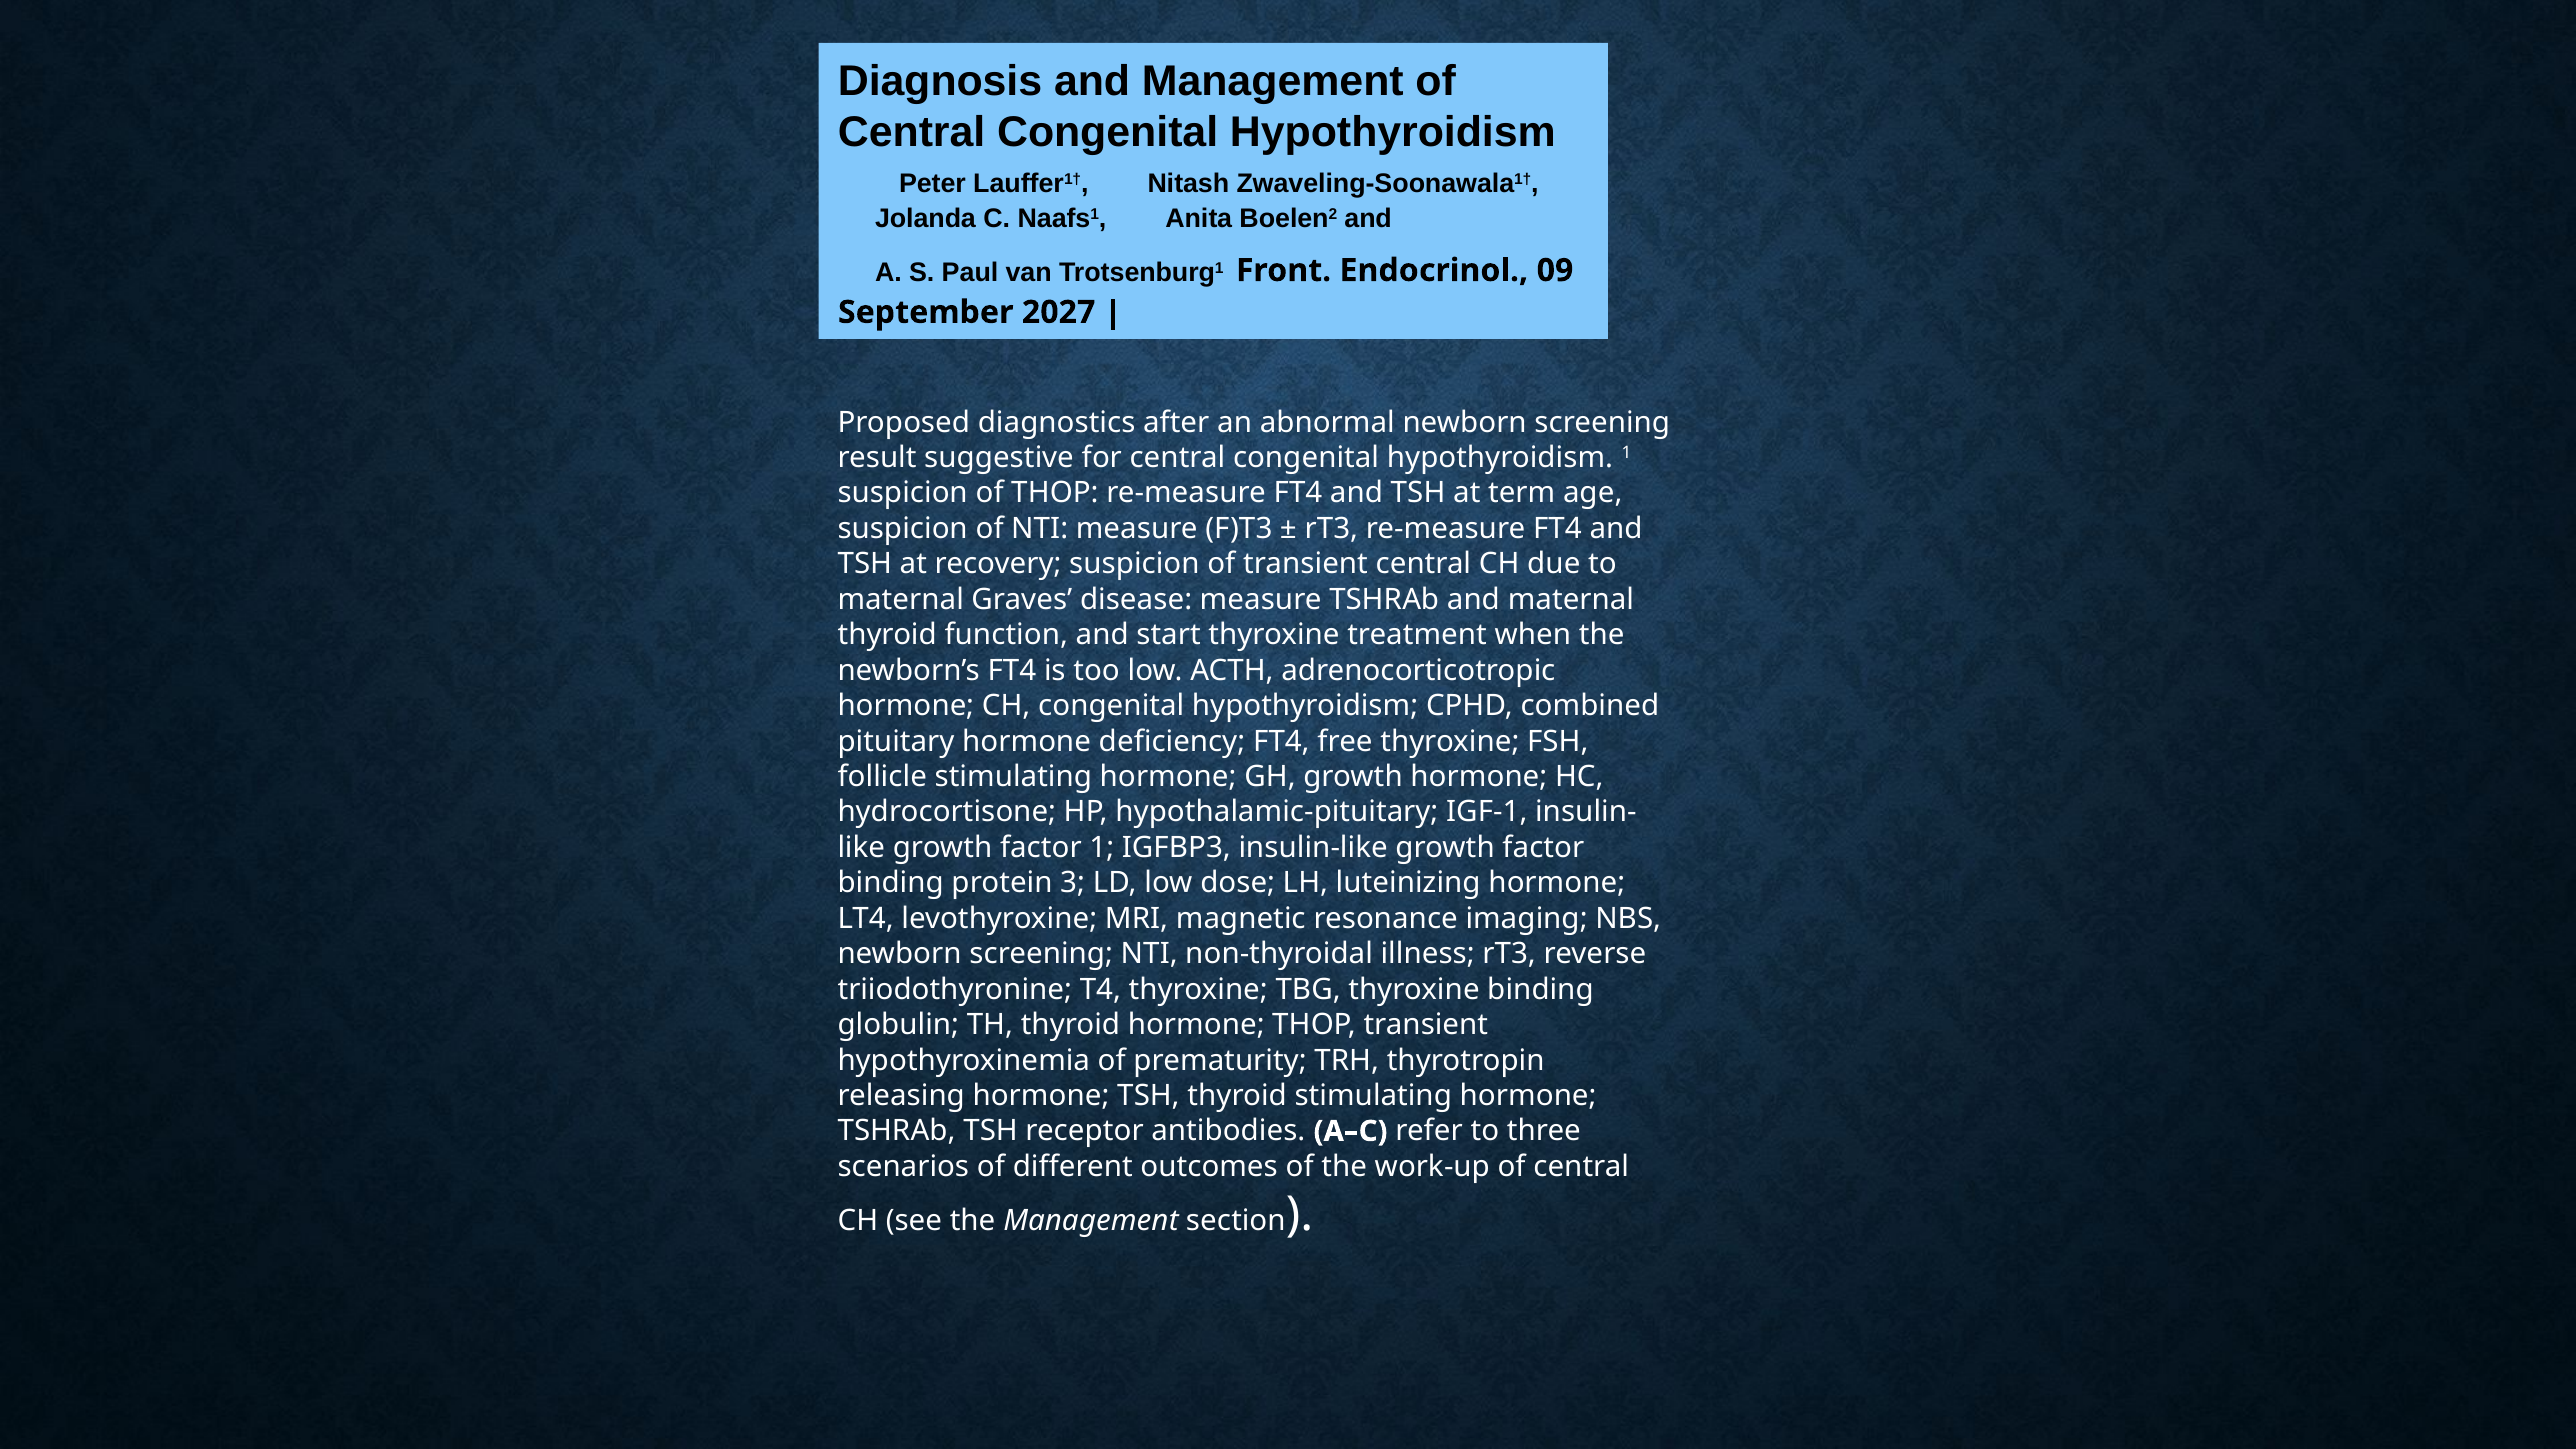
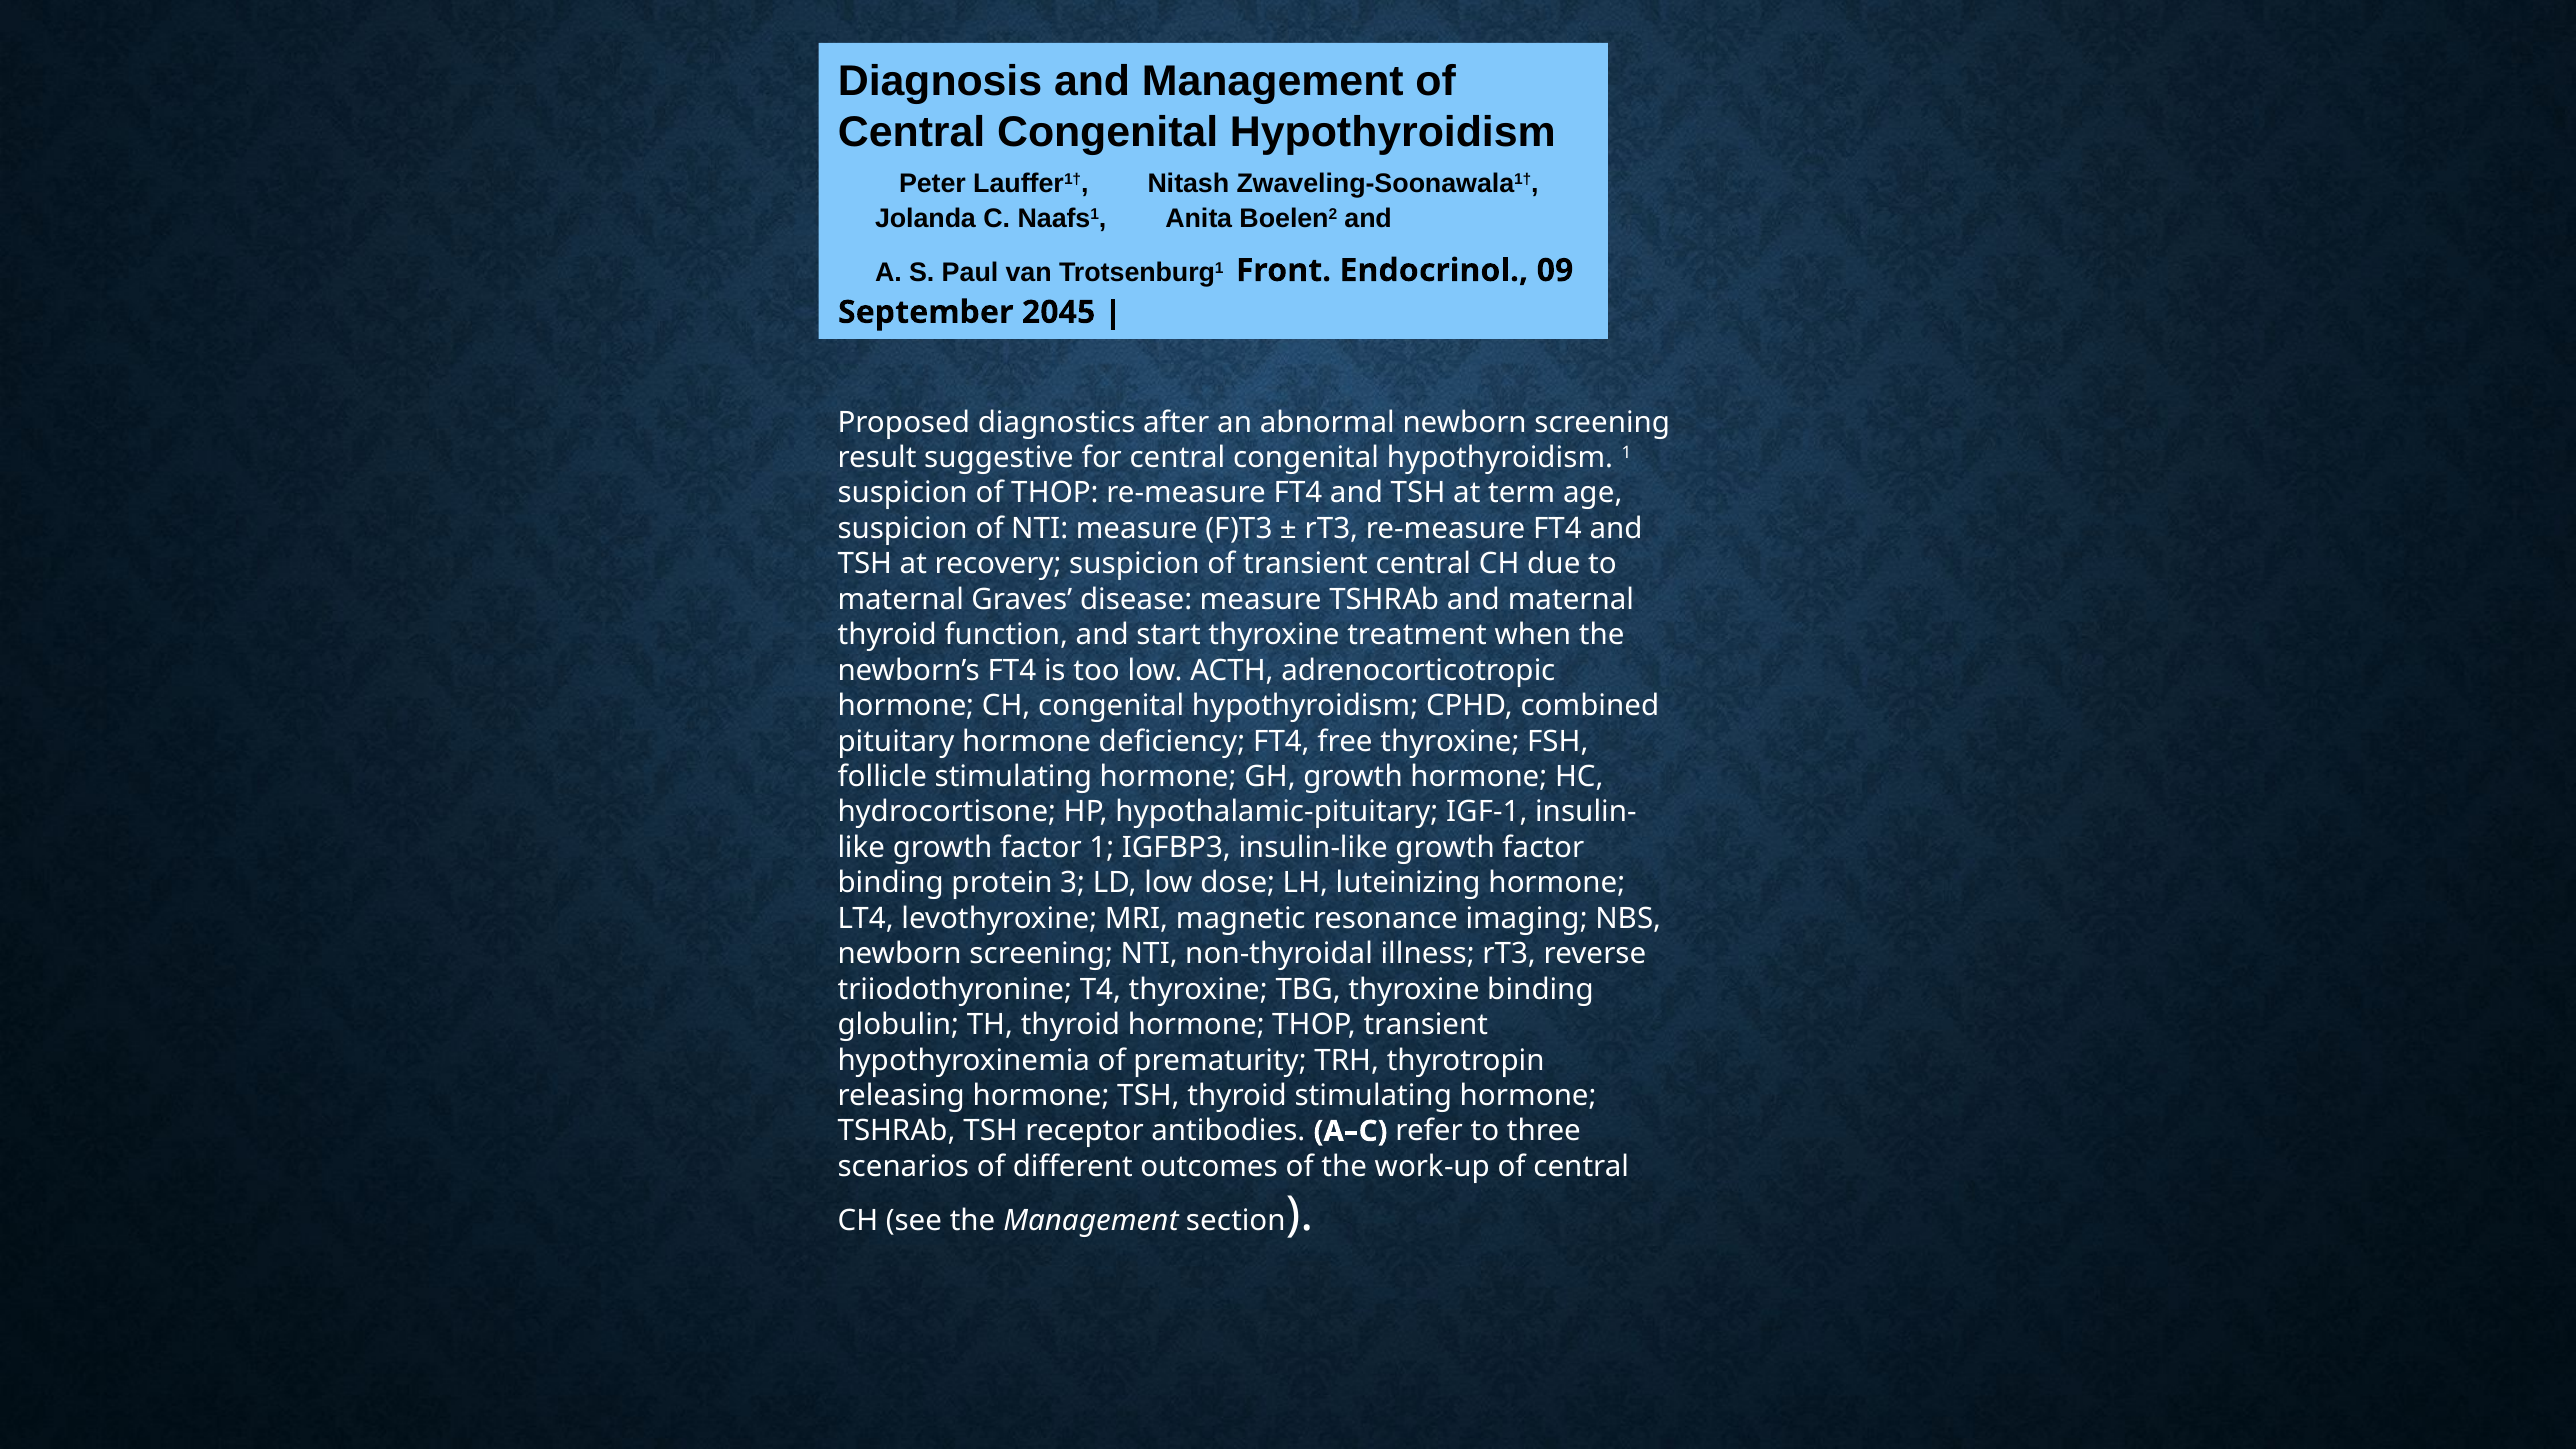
2027: 2027 -> 2045
